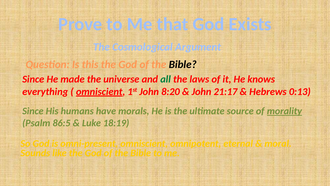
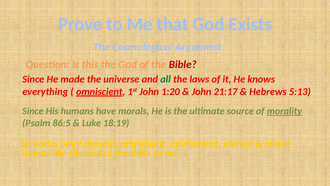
Bible at (183, 64) colour: black -> red
8:20: 8:20 -> 1:20
0:13: 0:13 -> 5:13
